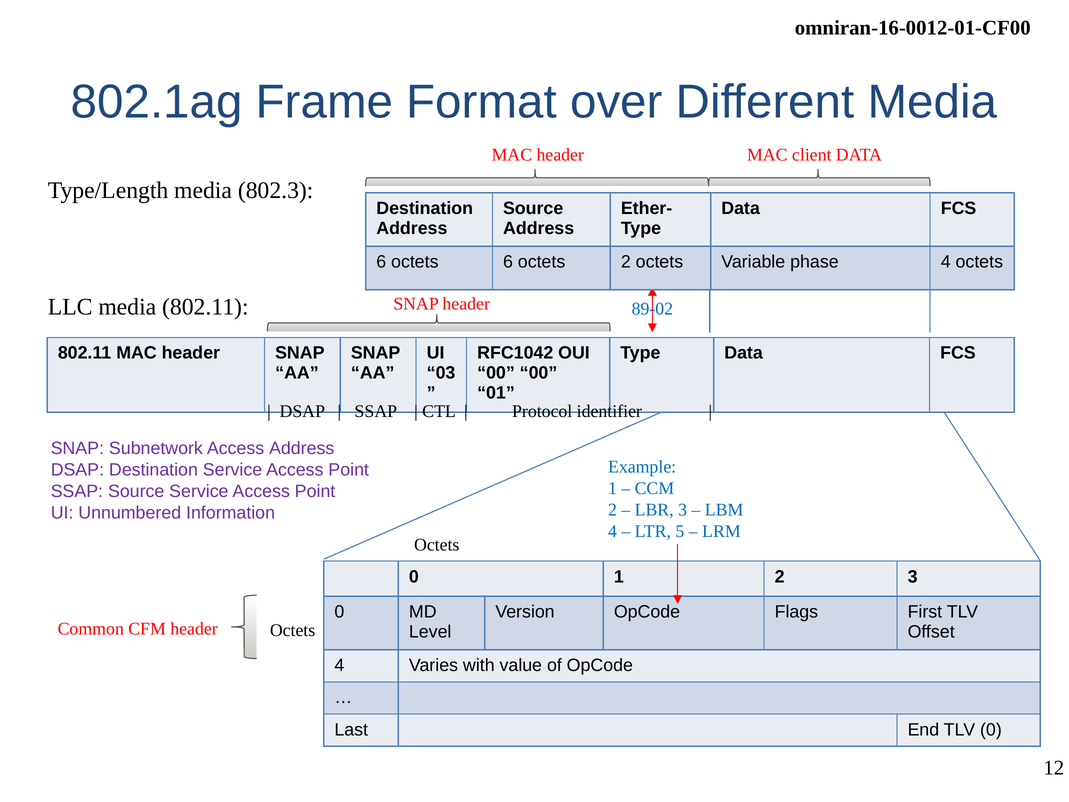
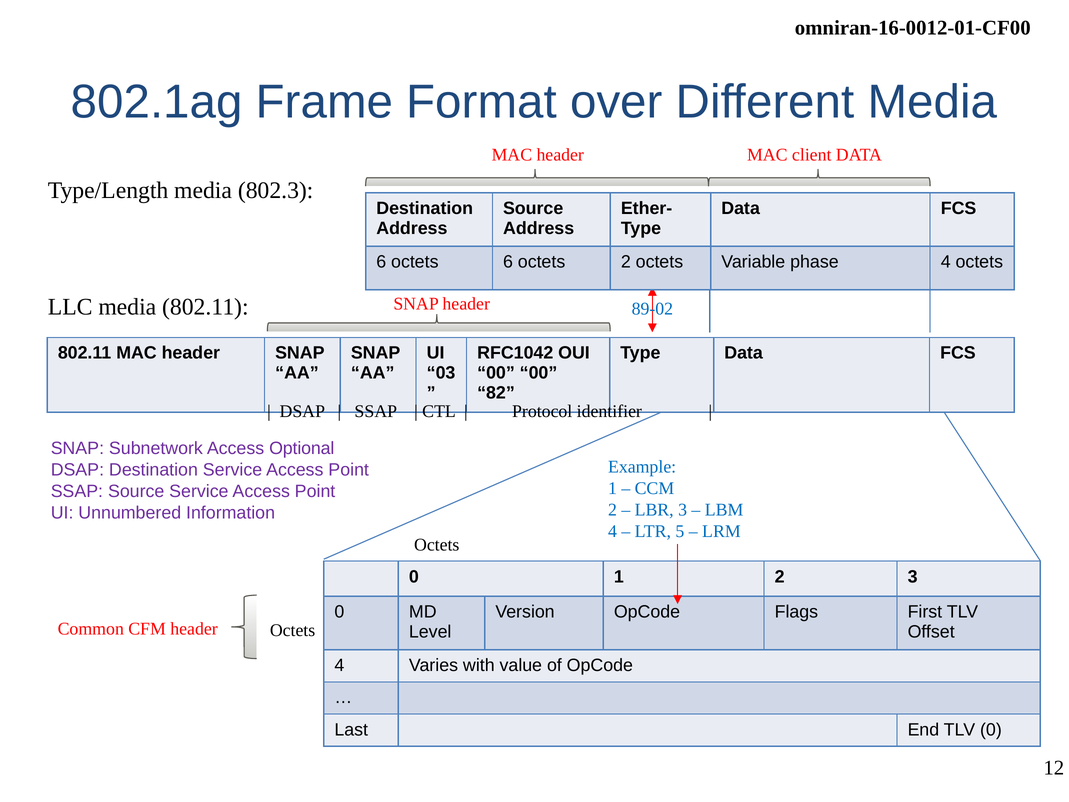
01: 01 -> 82
Access Address: Address -> Optional
